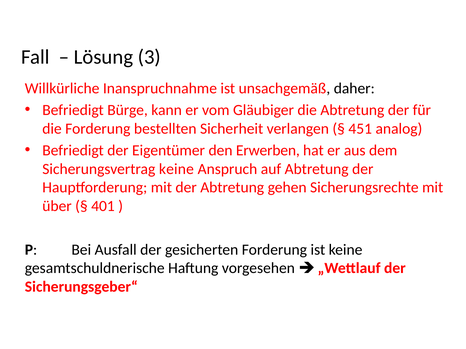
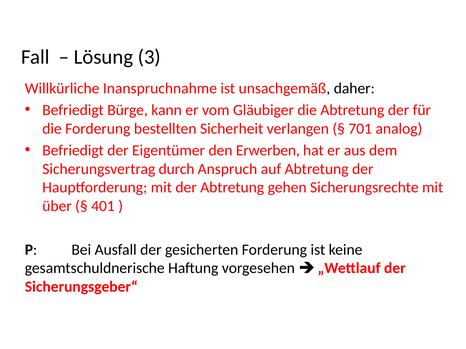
451: 451 -> 701
Sicherungsvertrag keine: keine -> durch
